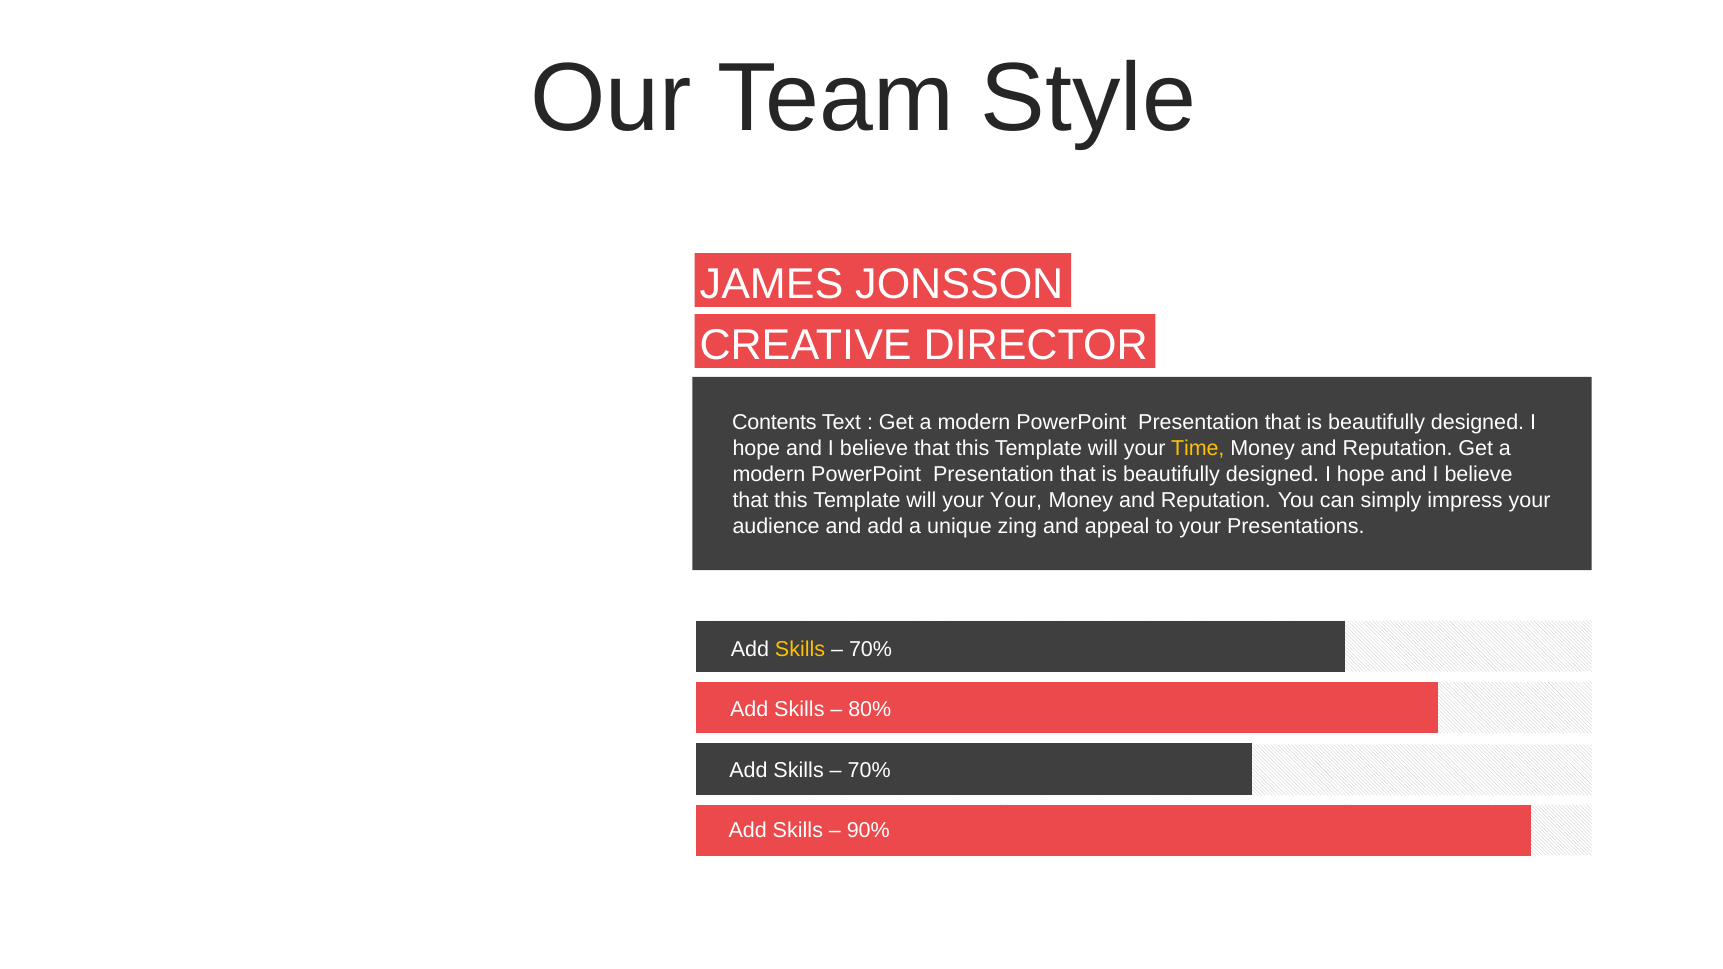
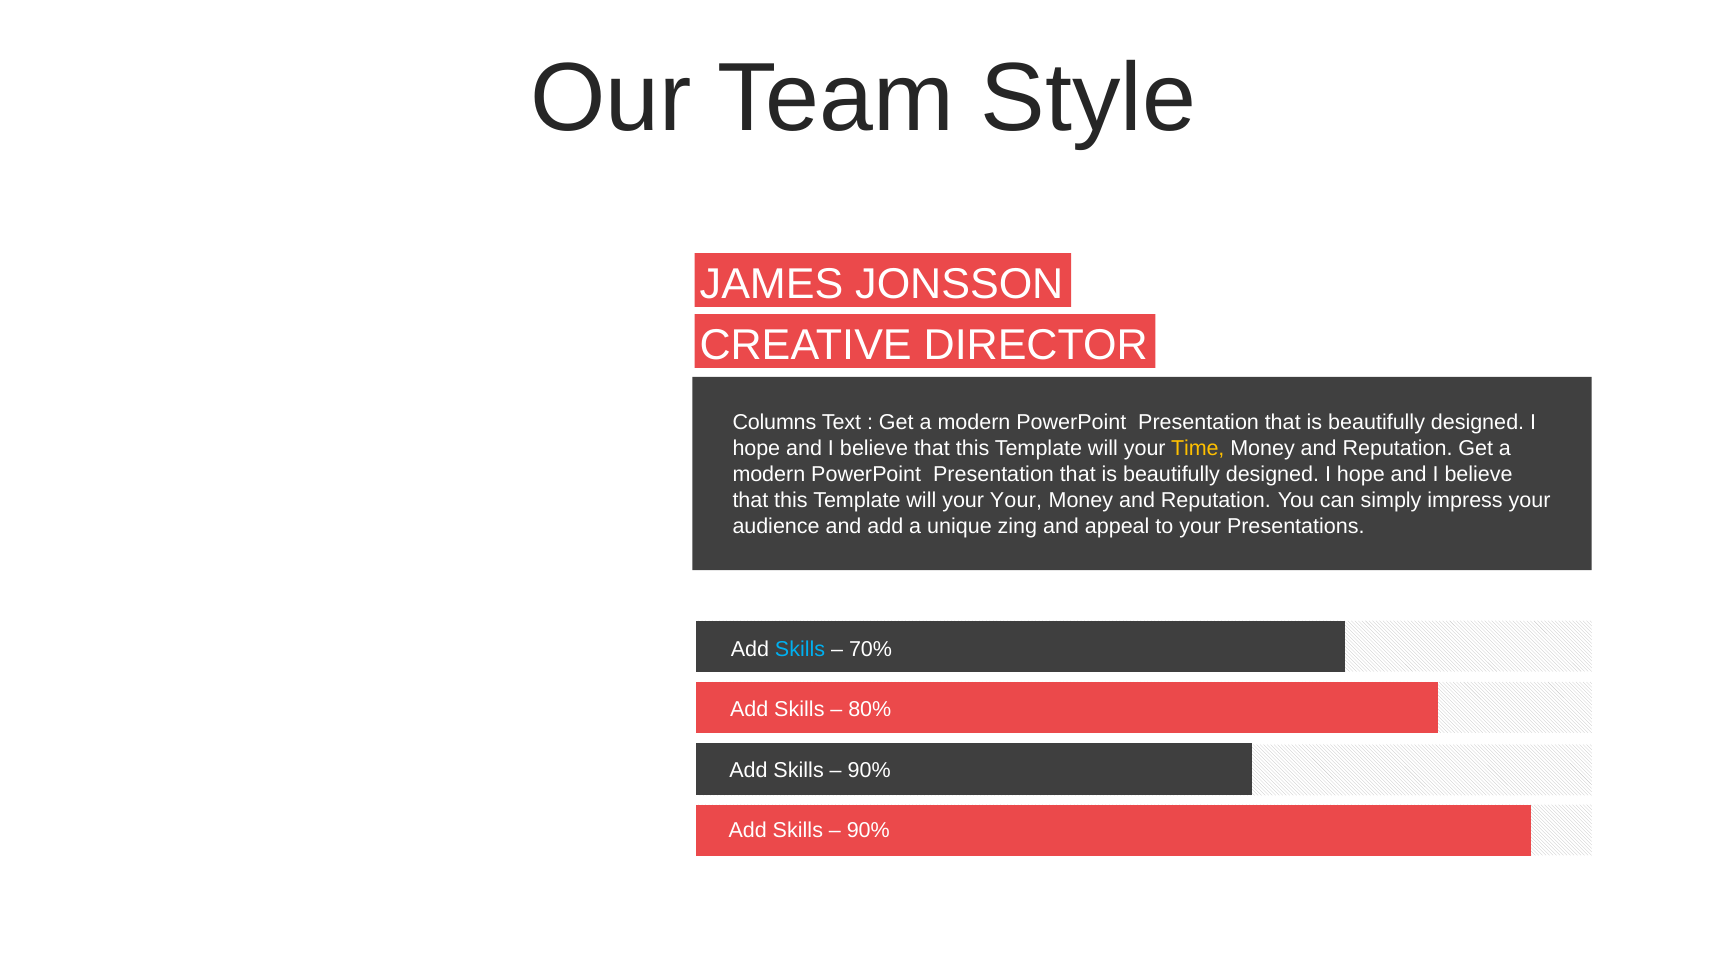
Contents: Contents -> Columns
Skills at (800, 649) colour: yellow -> light blue
70% at (869, 770): 70% -> 90%
